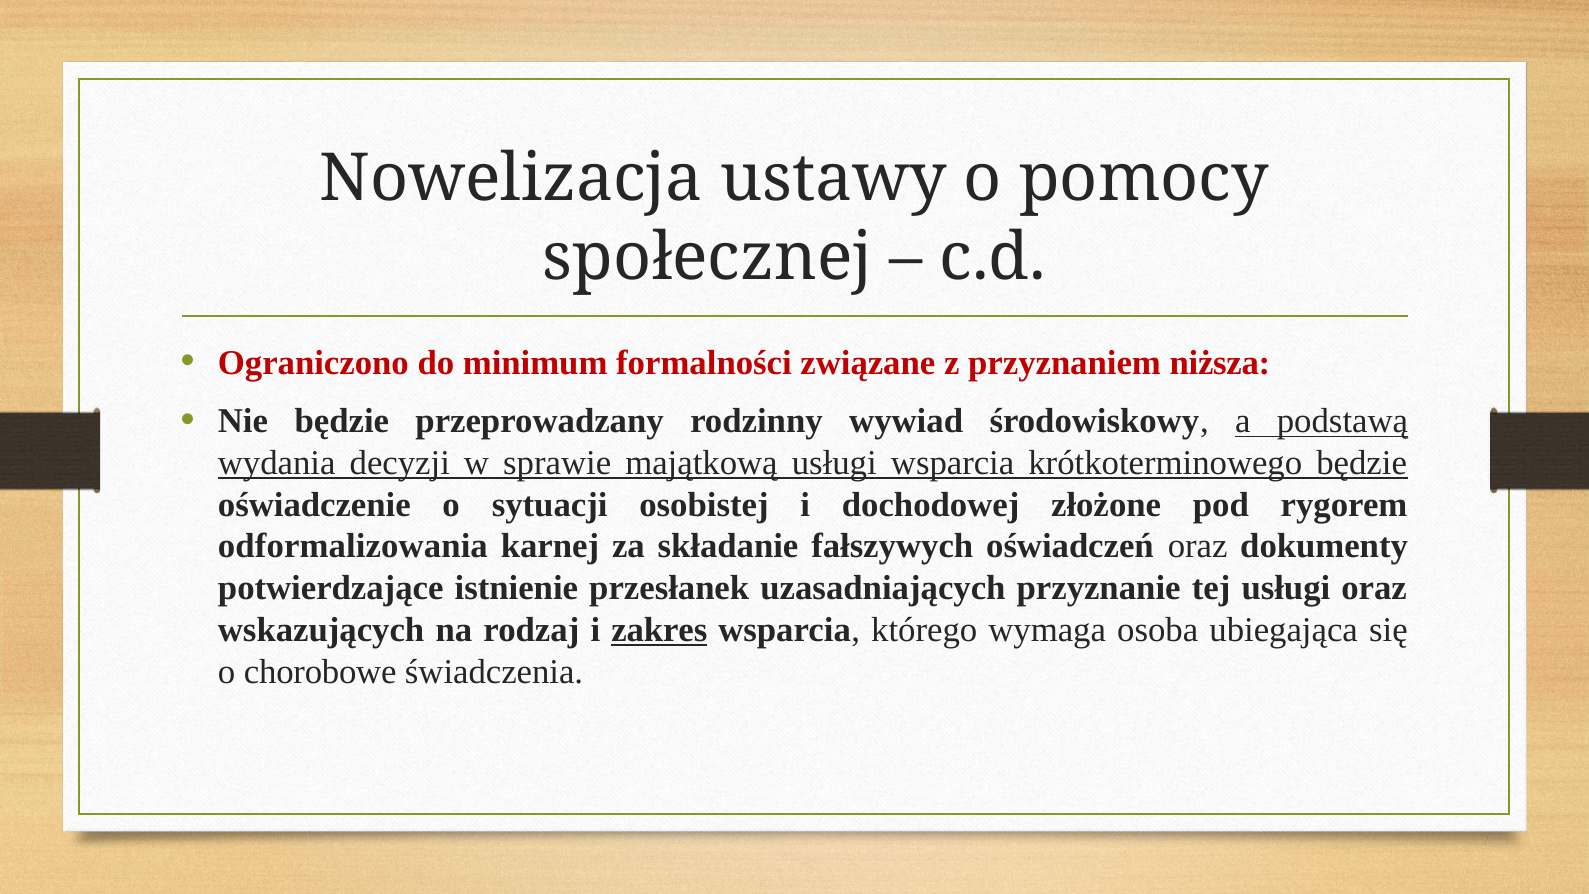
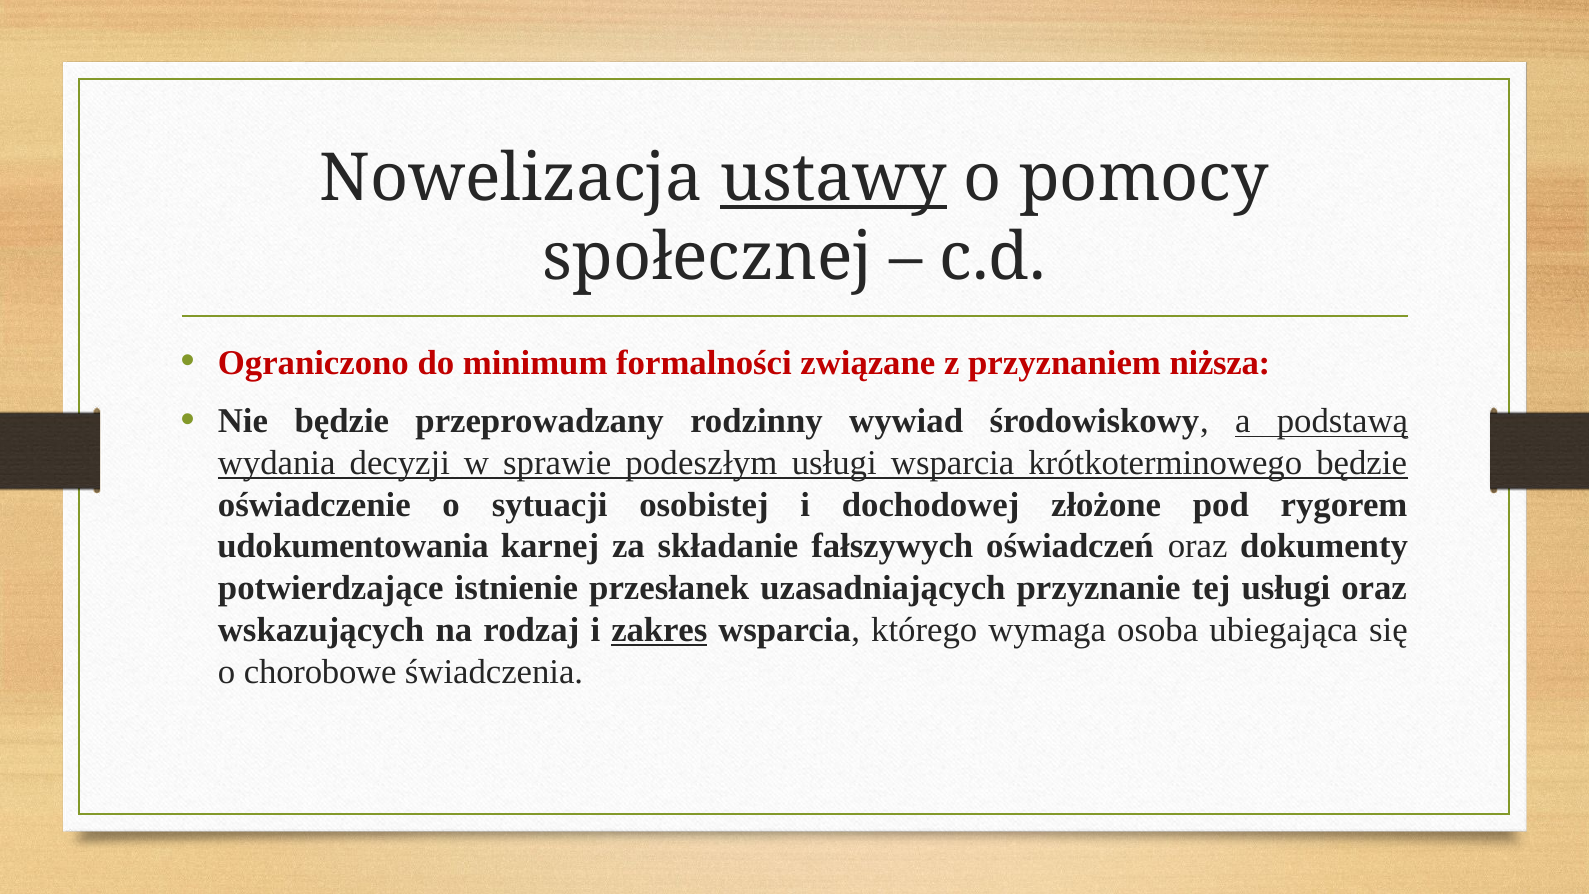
ustawy underline: none -> present
majątkową: majątkową -> podeszłym
odformalizowania: odformalizowania -> udokumentowania
